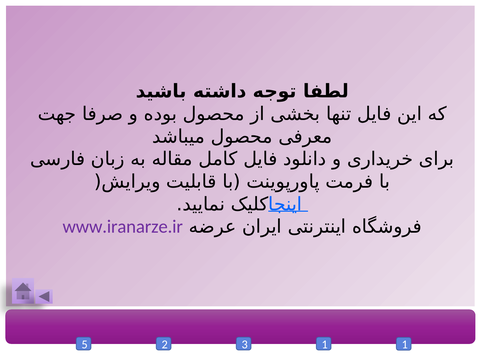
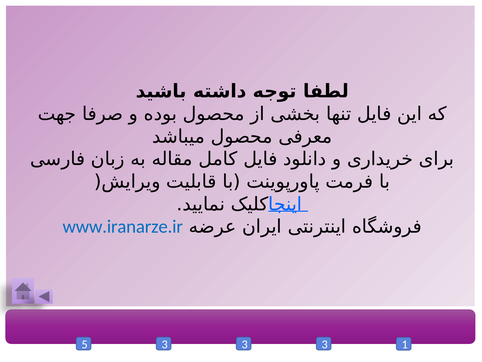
www.iranarze.ir colour: purple -> blue
5 2: 2 -> 3
1 at (325, 344): 1 -> 3
